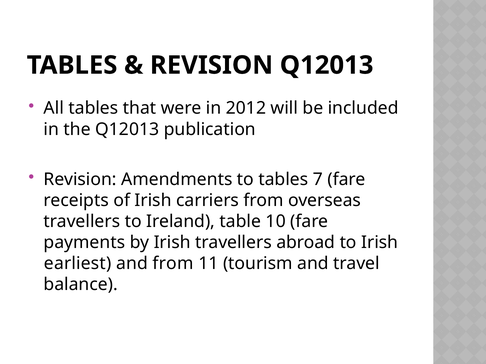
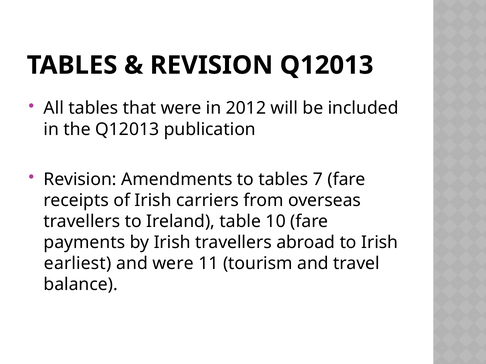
and from: from -> were
